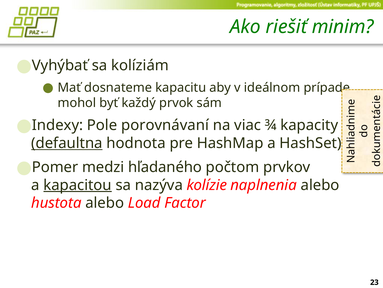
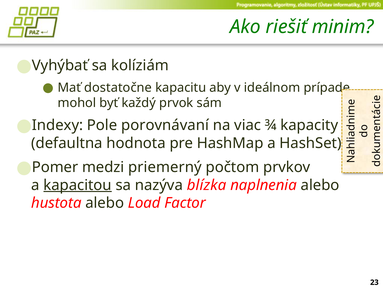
dosnateme: dosnateme -> dostatočne
defaultna underline: present -> none
hľadaného: hľadaného -> priemerný
kolízie: kolízie -> blízka
